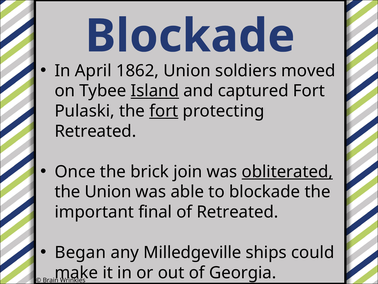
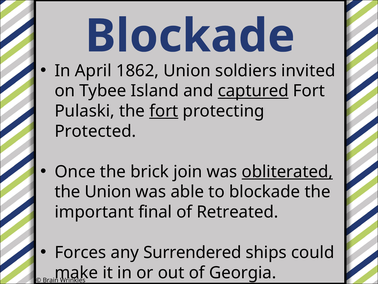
moved: moved -> invited
Island underline: present -> none
captured underline: none -> present
Retreated at (95, 131): Retreated -> Protected
Began: Began -> Forces
Milledgeville: Milledgeville -> Surrendered
